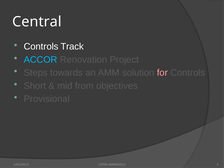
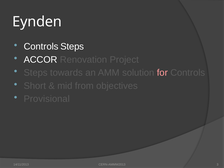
Central: Central -> Eynden
Controls Track: Track -> Steps
ACCOR colour: light blue -> white
